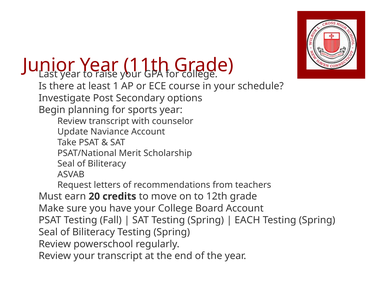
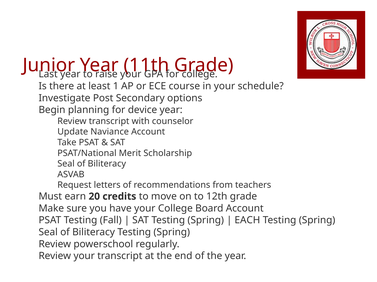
sports: sports -> device
